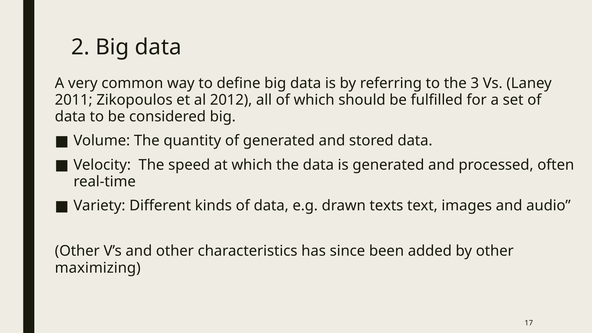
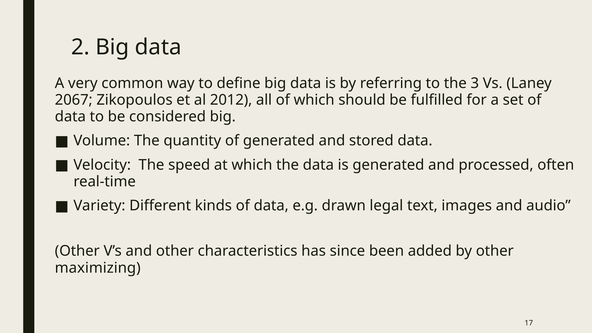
2011: 2011 -> 2067
texts: texts -> legal
